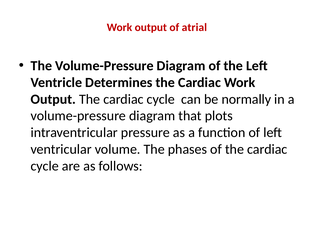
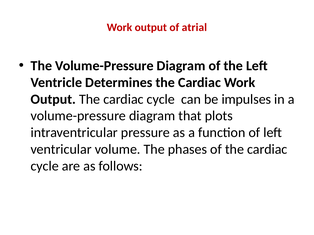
normally: normally -> impulses
